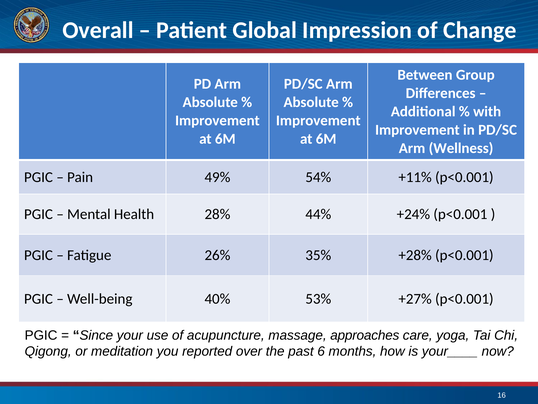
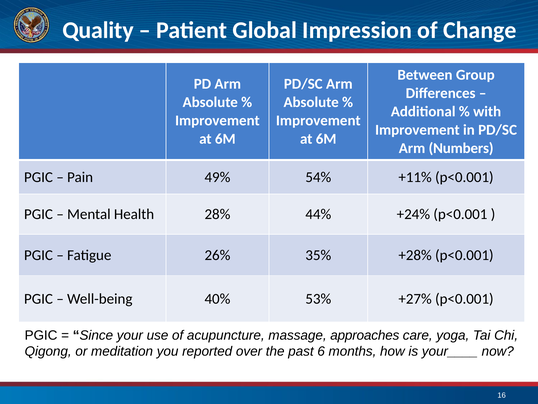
Overall: Overall -> Quality
Wellness: Wellness -> Numbers
